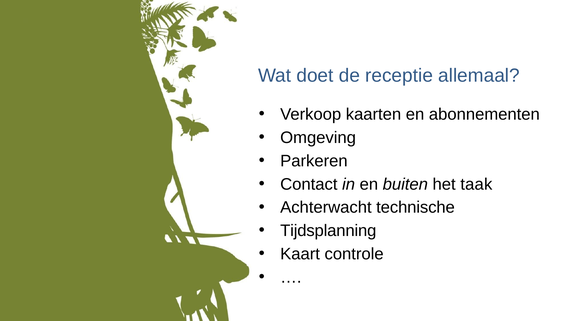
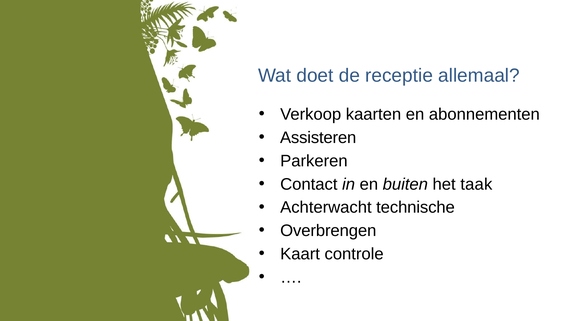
Omgeving: Omgeving -> Assisteren
Tijdsplanning: Tijdsplanning -> Overbrengen
